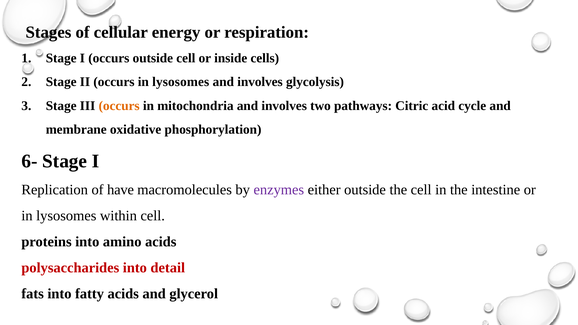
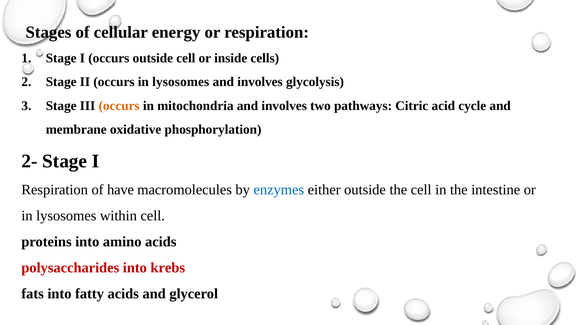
6-: 6- -> 2-
Replication at (55, 190): Replication -> Respiration
enzymes colour: purple -> blue
detail: detail -> krebs
